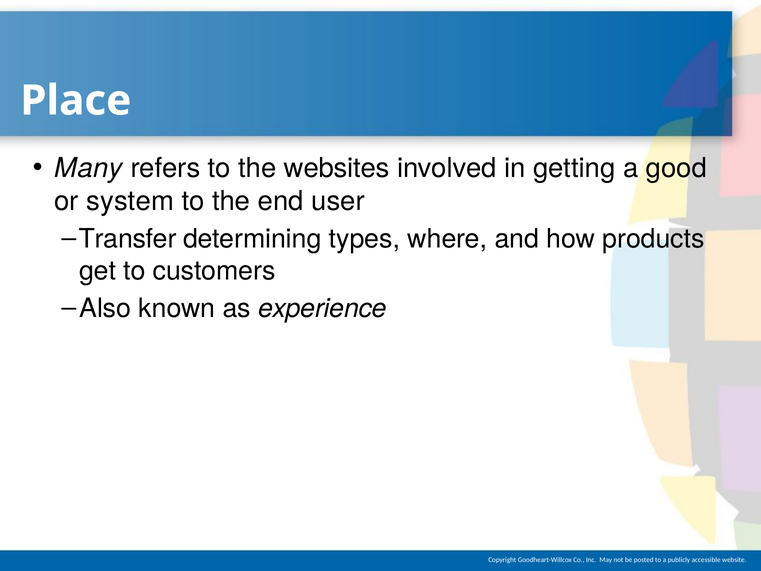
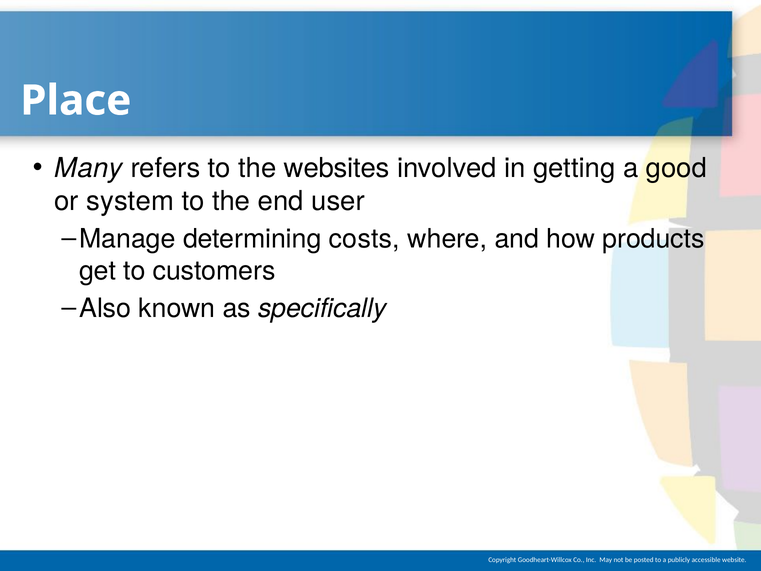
Transfer: Transfer -> Manage
types: types -> costs
experience: experience -> specifically
